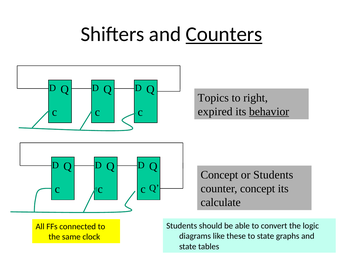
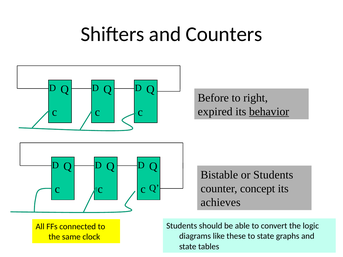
Counters underline: present -> none
Topics: Topics -> Before
Concept at (219, 175): Concept -> Bistable
calculate: calculate -> achieves
